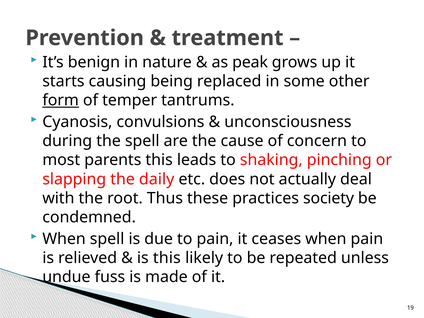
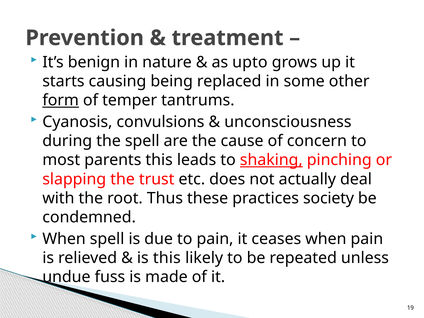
peak: peak -> upto
shaking underline: none -> present
daily: daily -> trust
